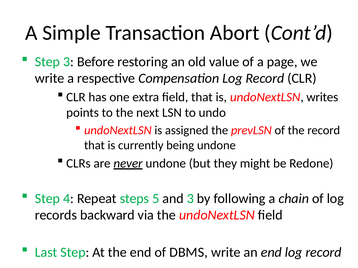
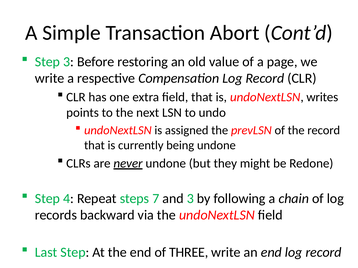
5: 5 -> 7
DBMS: DBMS -> THREE
